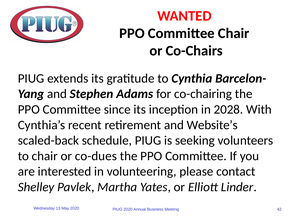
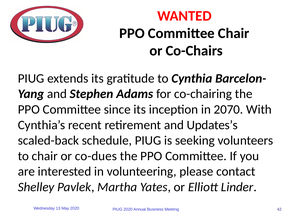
2028: 2028 -> 2070
Website’s: Website’s -> Updates’s
